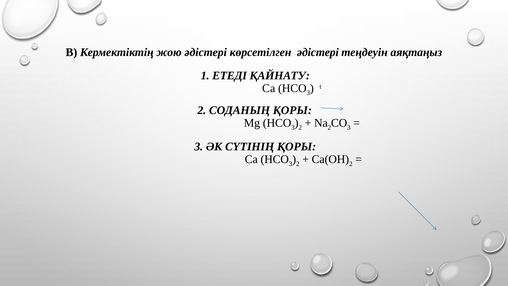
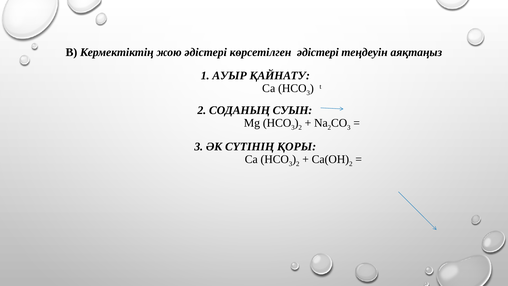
ЕТЕДІ: ЕТЕДІ -> АУЫР
СОДАНЫҢ ҚОРЫ: ҚОРЫ -> СУЫН
